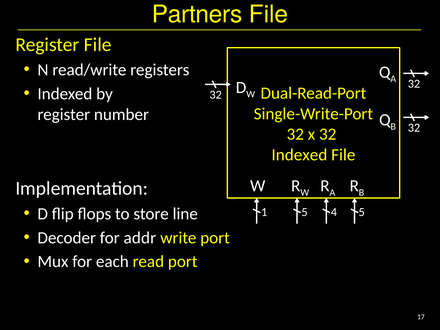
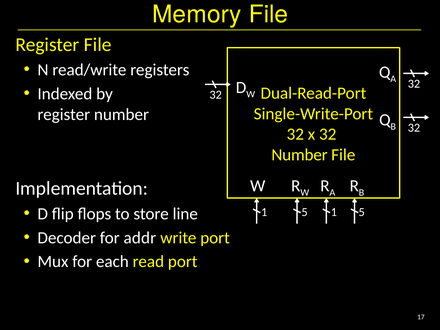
Partners: Partners -> Memory
Indexed at (299, 155): Indexed -> Number
5 4: 4 -> 1
